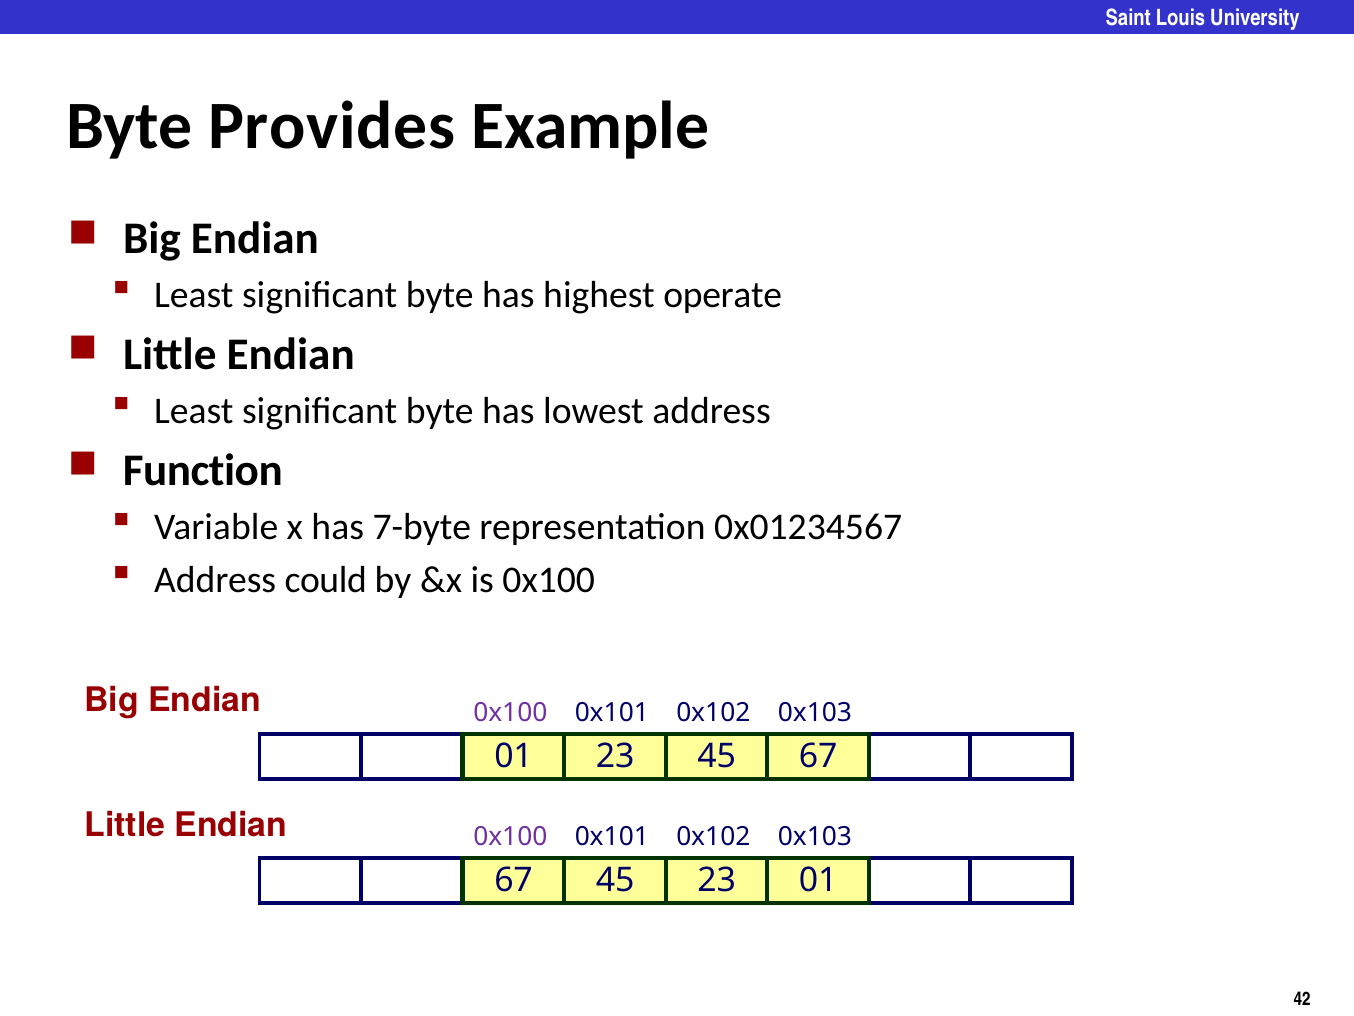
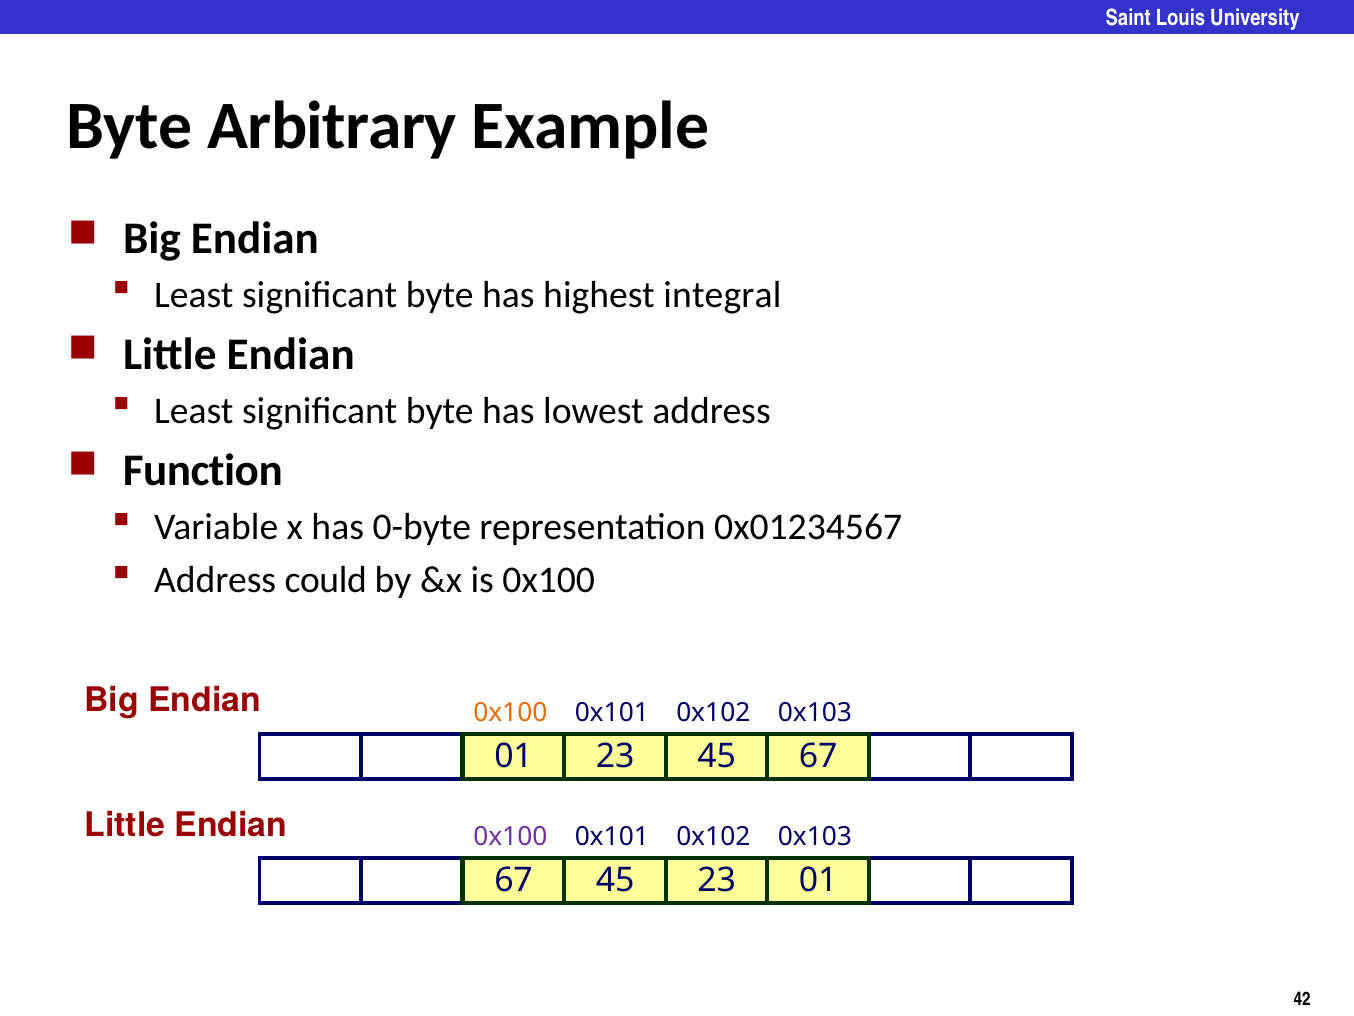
Provides: Provides -> Arbitrary
operate: operate -> integral
7-byte: 7-byte -> 0-byte
0x100 at (510, 713) colour: purple -> orange
